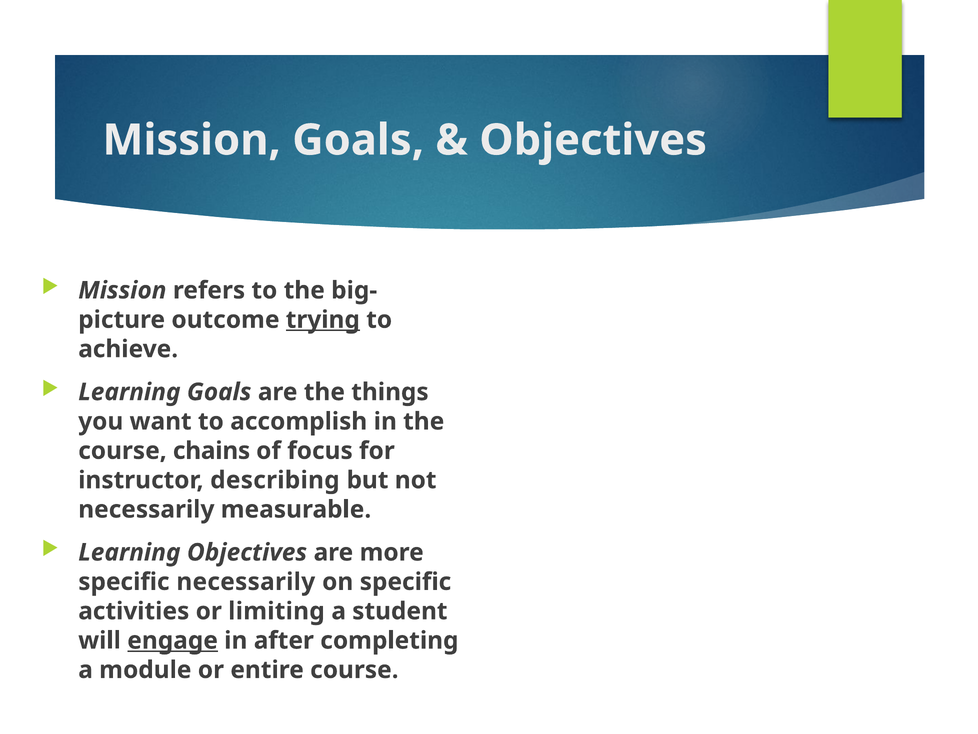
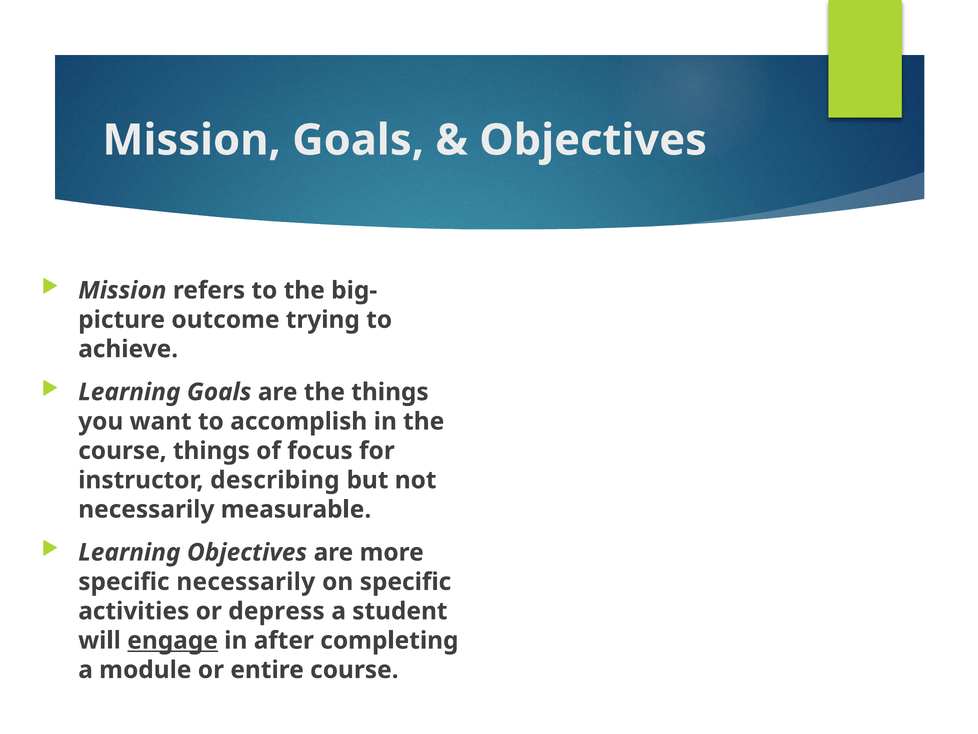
trying underline: present -> none
course chains: chains -> things
limiting: limiting -> depress
